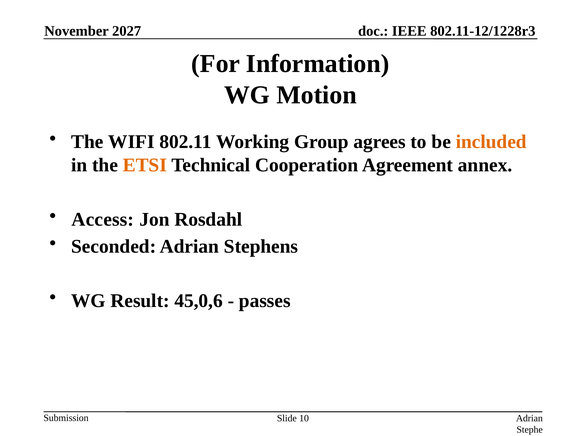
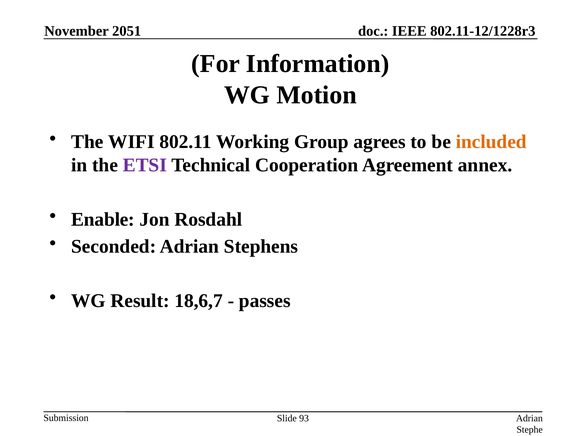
2027: 2027 -> 2051
ETSI colour: orange -> purple
Access: Access -> Enable
45,0,6: 45,0,6 -> 18,6,7
10: 10 -> 93
